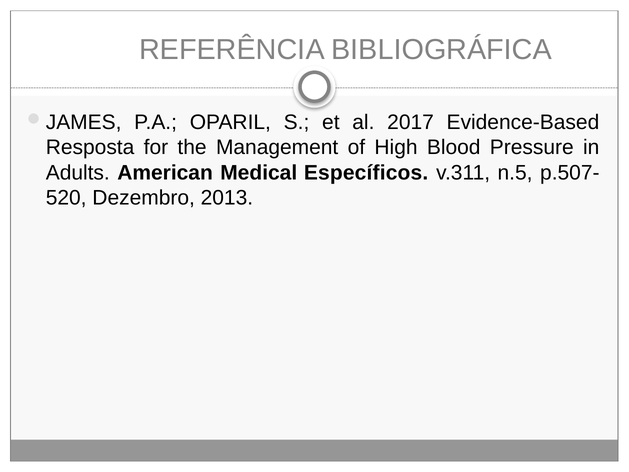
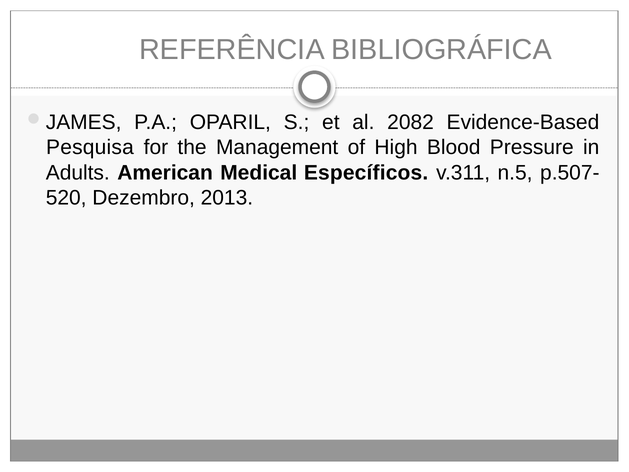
2017: 2017 -> 2082
Resposta: Resposta -> Pesquisa
